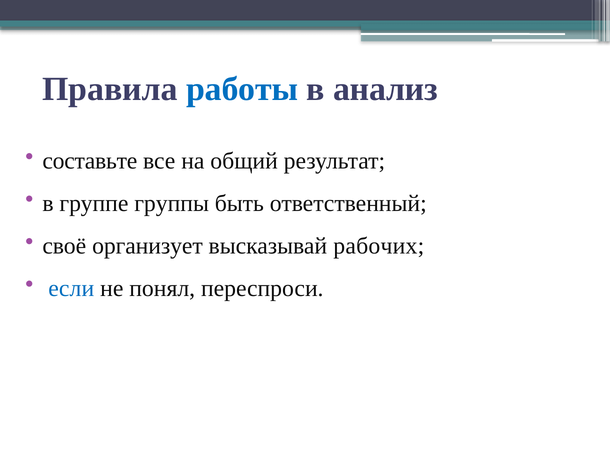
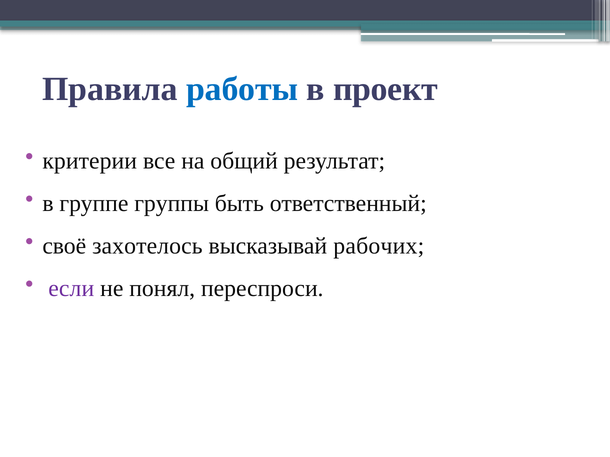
анализ: анализ -> проект
составьте: составьте -> критерии
организует: организует -> захотелось
если colour: blue -> purple
